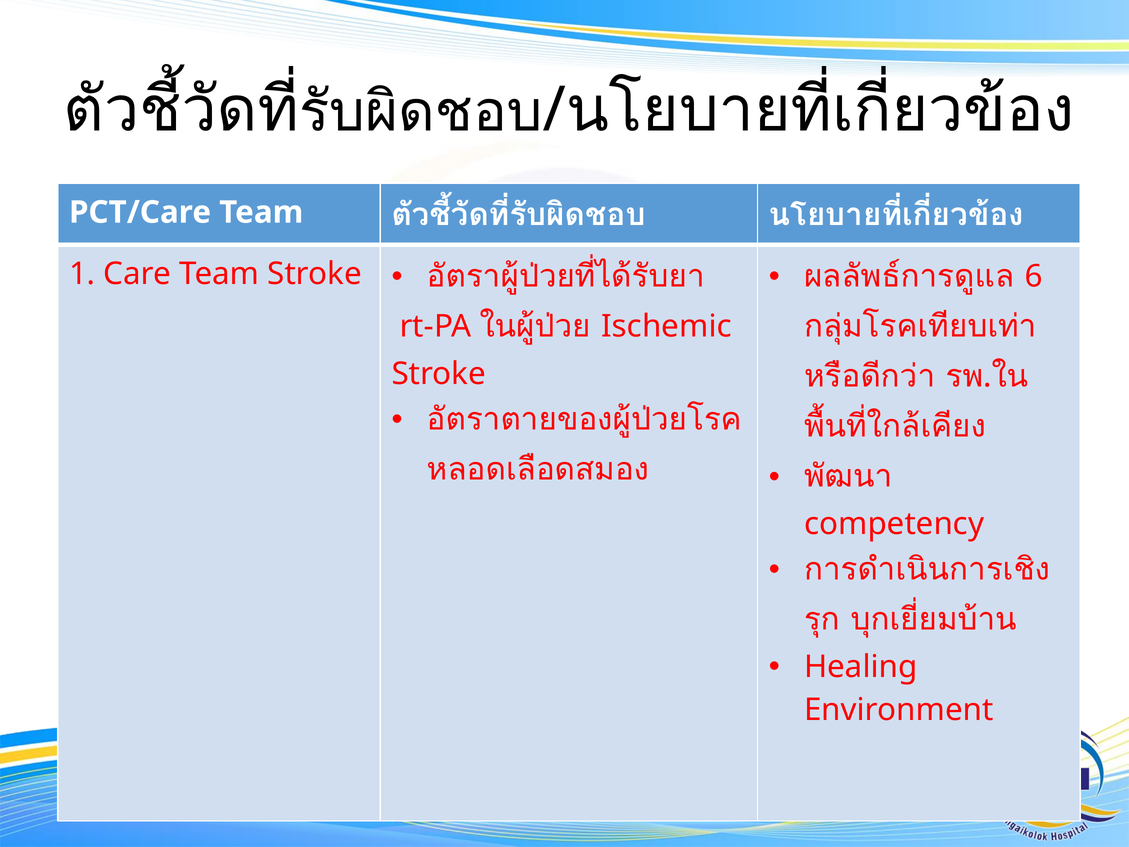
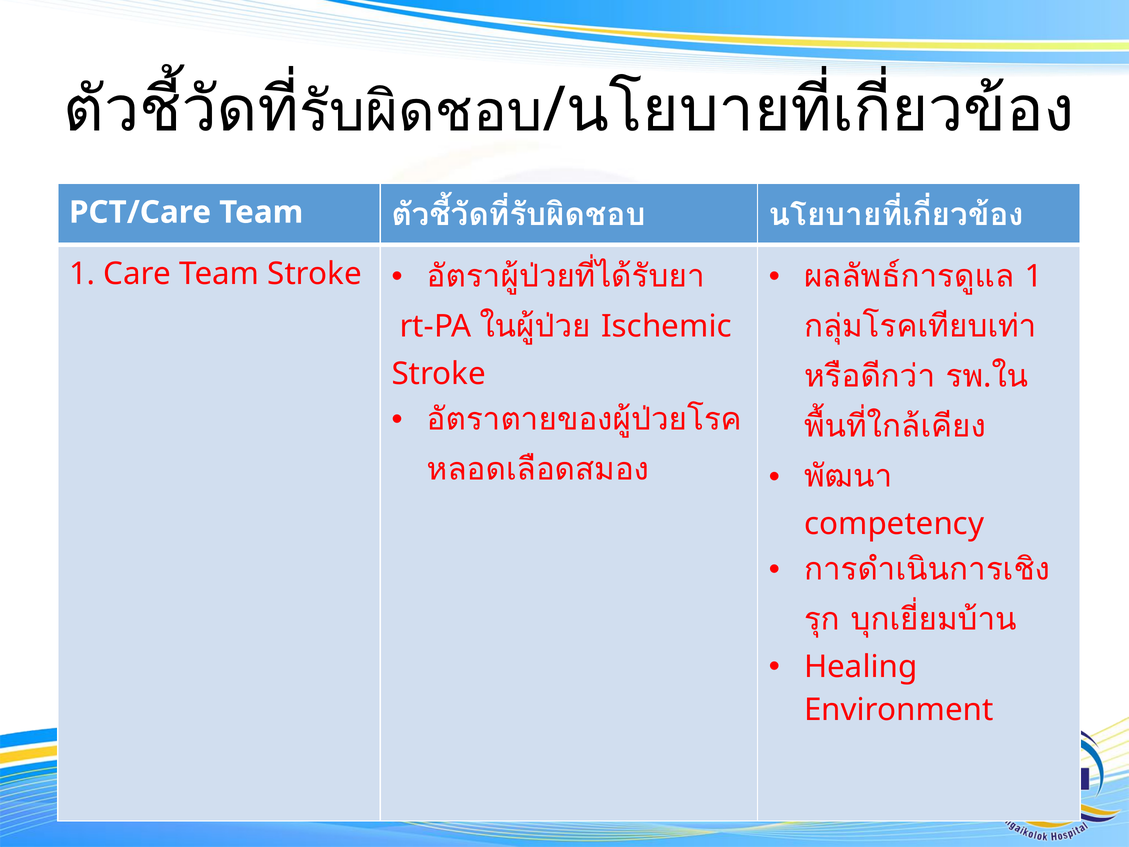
6 at (1034, 276): 6 -> 1
